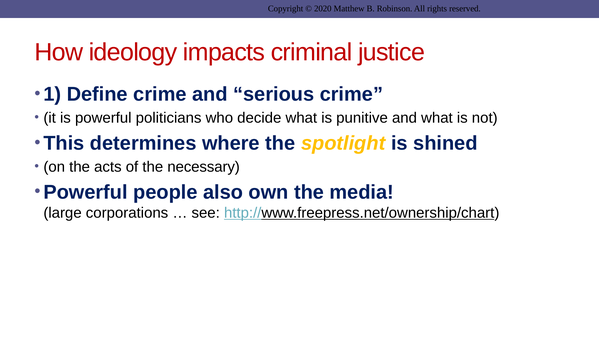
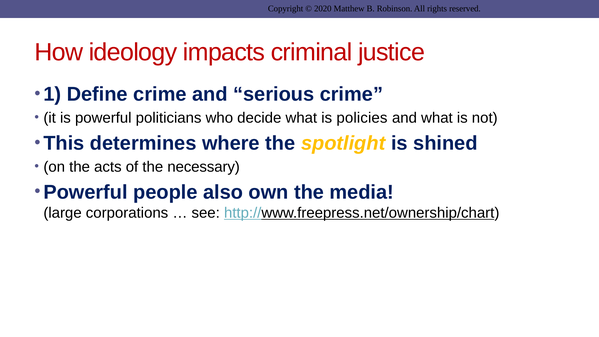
punitive: punitive -> policies
